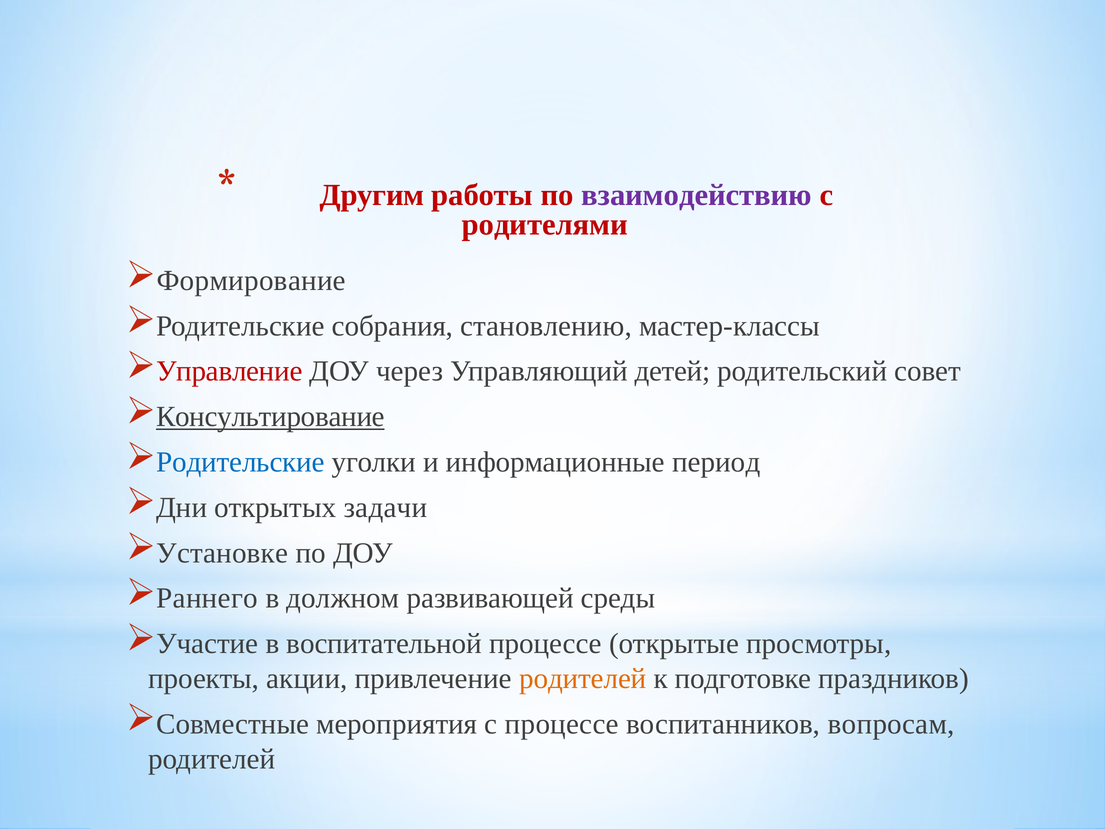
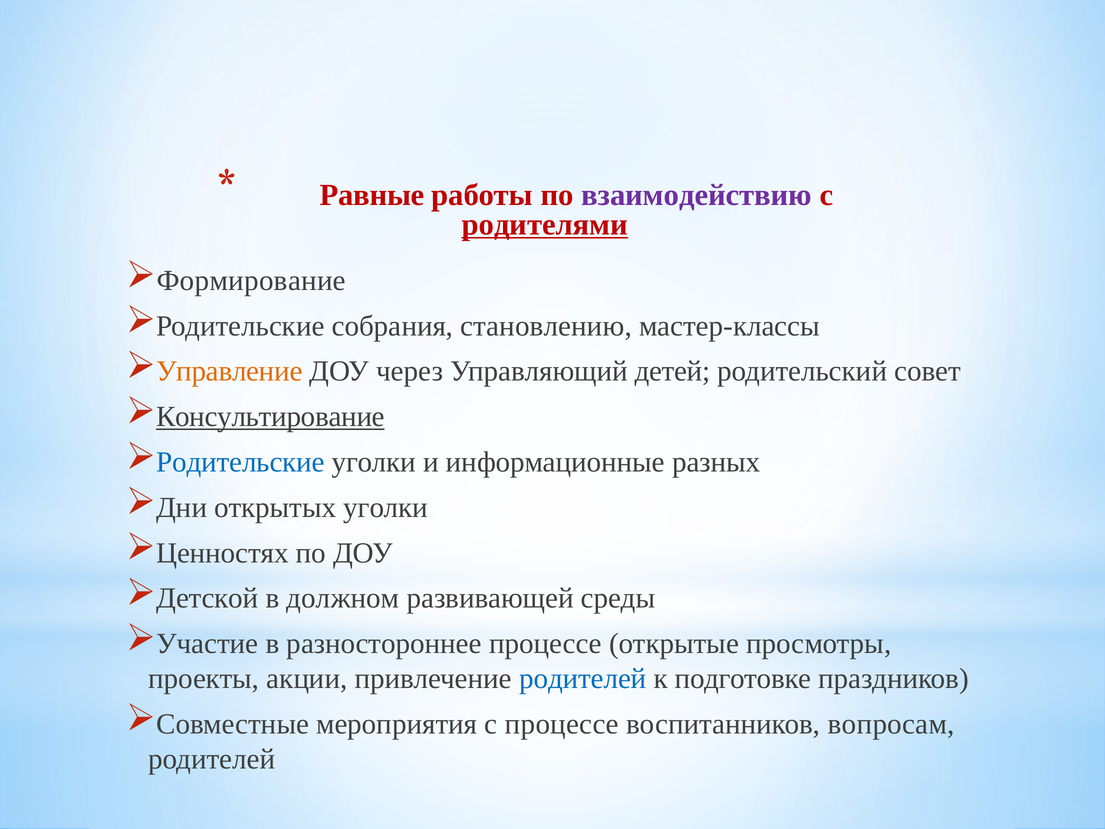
Другим: Другим -> Равные
родителями underline: none -> present
Управление colour: red -> orange
период: период -> разных
открытых задачи: задачи -> уголки
Установке: Установке -> Ценностях
Раннего: Раннего -> Детской
воспитательной: воспитательной -> разностороннее
родителей at (583, 678) colour: orange -> blue
